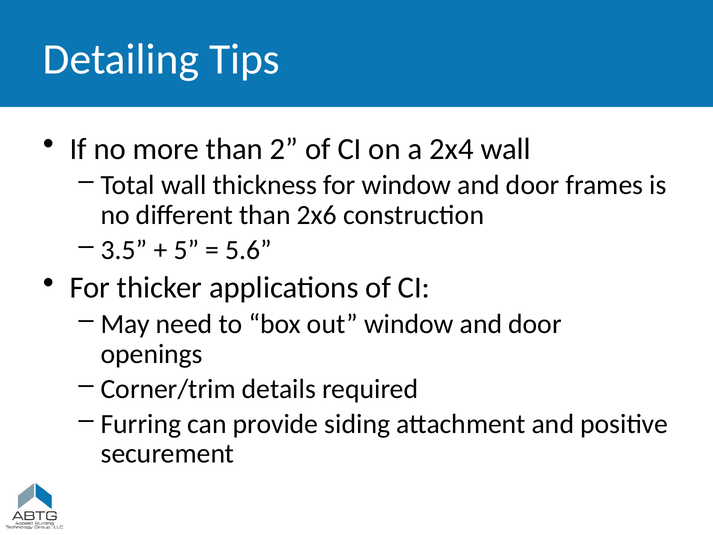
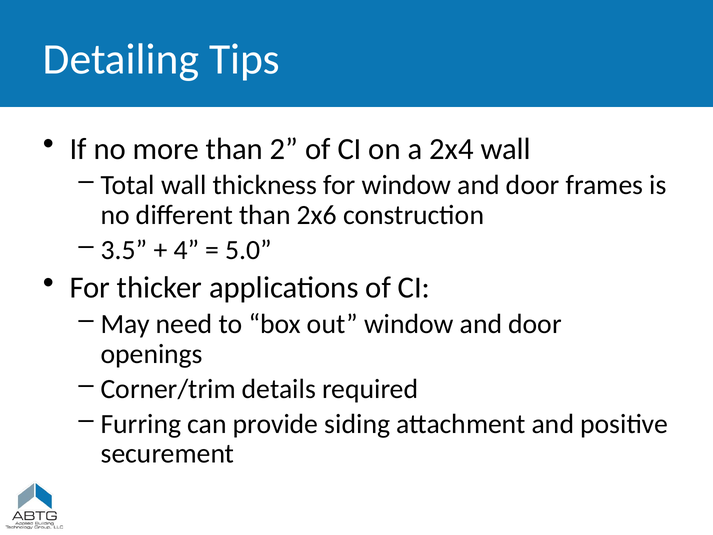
5: 5 -> 4
5.6: 5.6 -> 5.0
